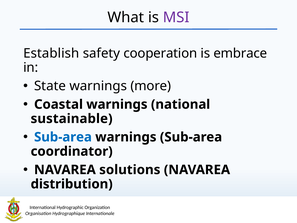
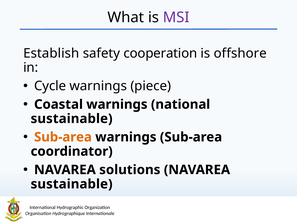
embrace: embrace -> offshore
State: State -> Cycle
more: more -> piece
Sub-area at (63, 137) colour: blue -> orange
distribution at (72, 184): distribution -> sustainable
